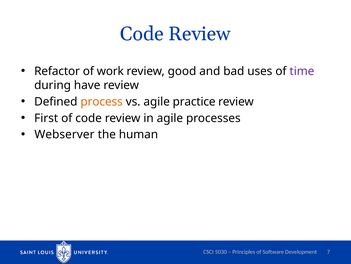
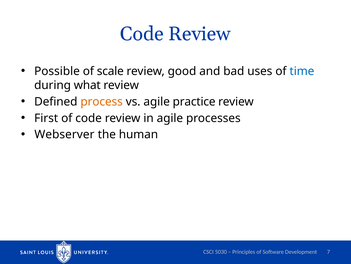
Refactor: Refactor -> Possible
work: work -> scale
time colour: purple -> blue
have: have -> what
